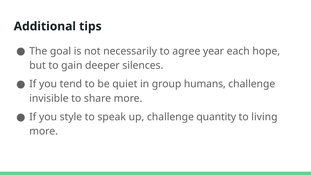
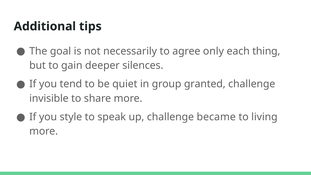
year: year -> only
hope: hope -> thing
humans: humans -> granted
quantity: quantity -> became
